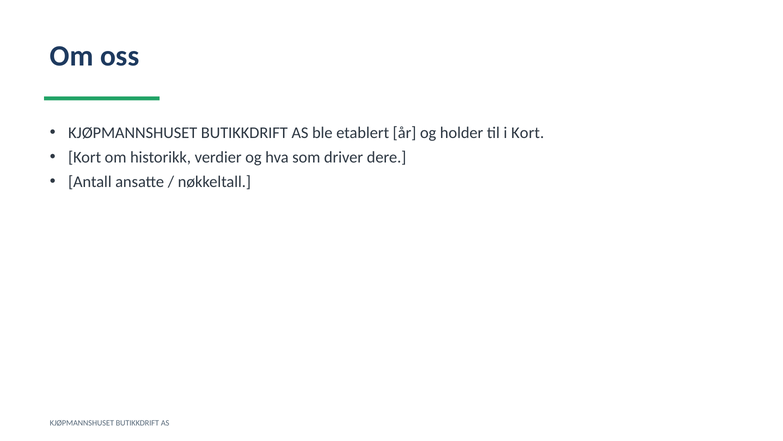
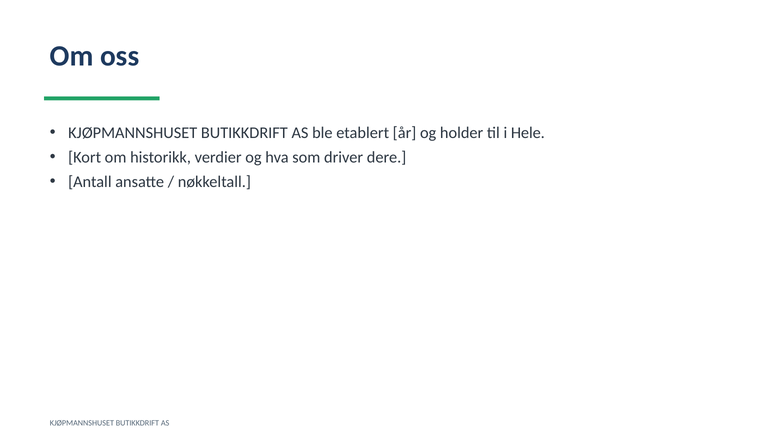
i Kort: Kort -> Hele
